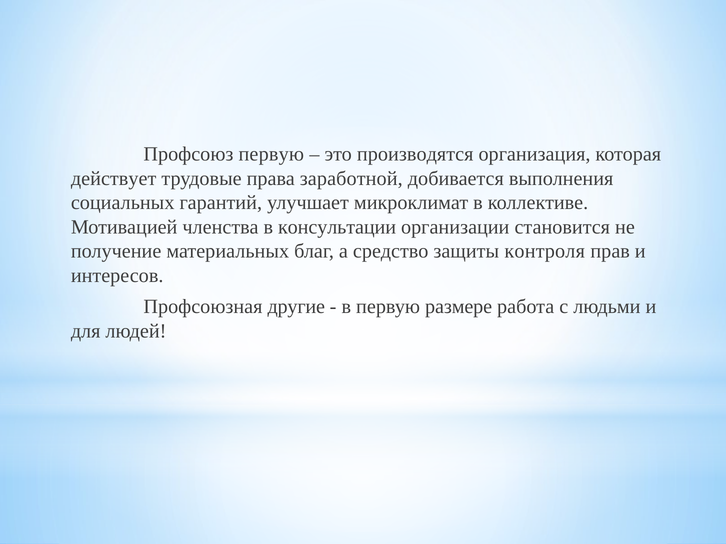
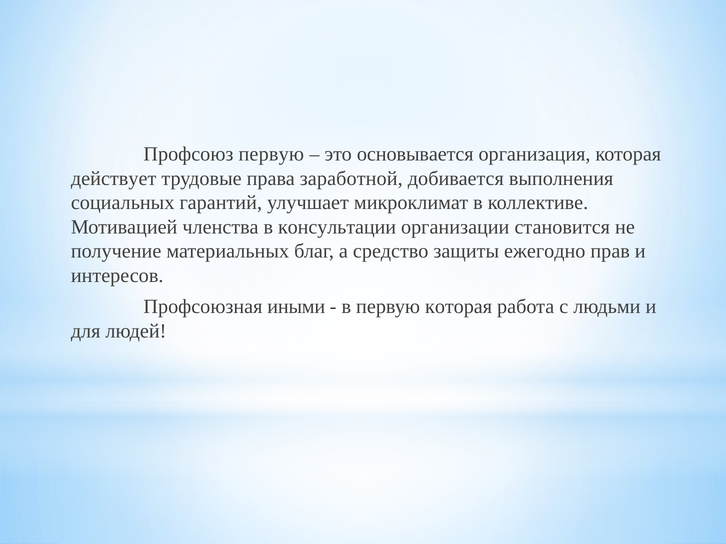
производятся: производятся -> основывается
контроля: контроля -> ежегодно
другие: другие -> иными
первую размере: размере -> которая
